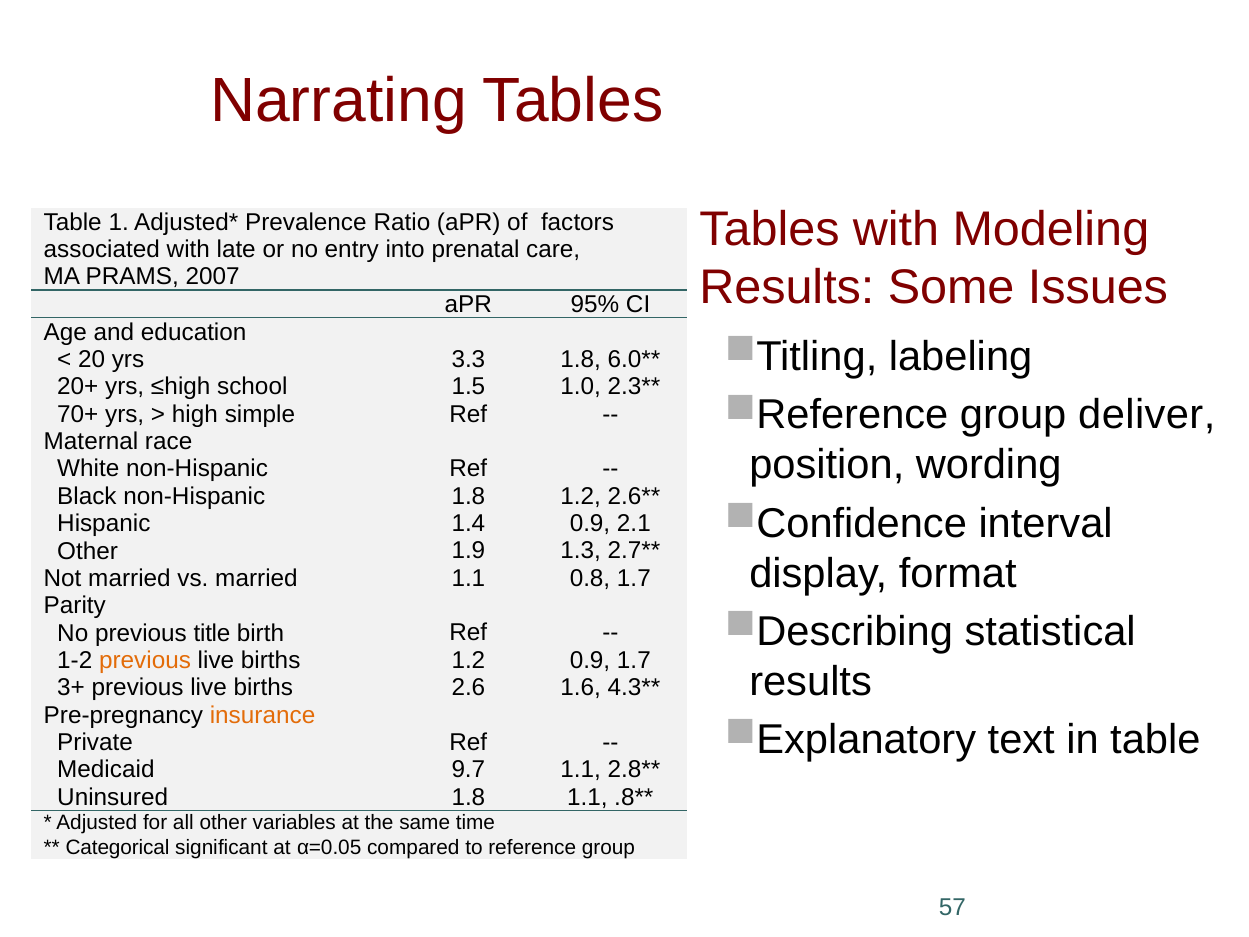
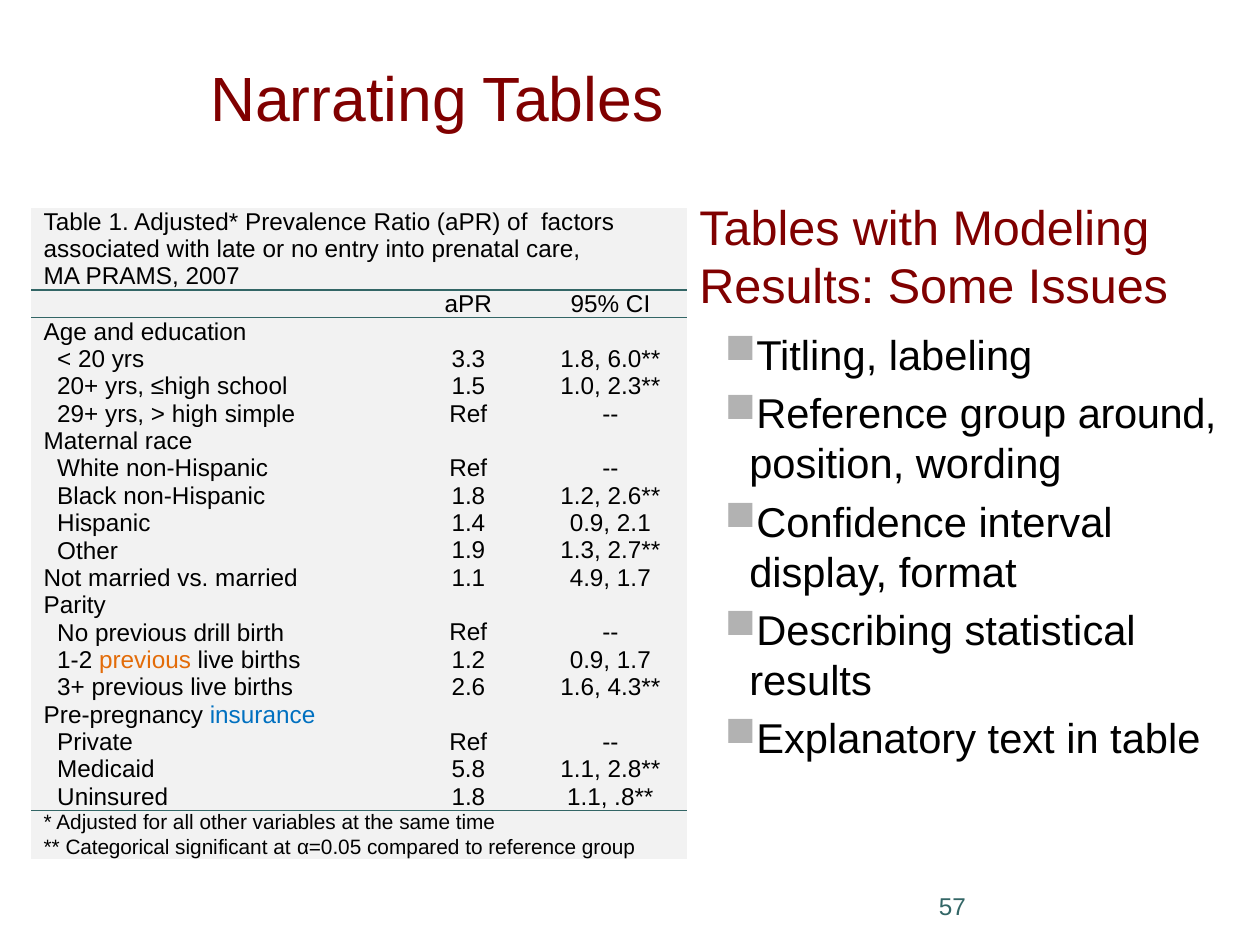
deliver: deliver -> around
70+: 70+ -> 29+
0.8: 0.8 -> 4.9
title: title -> drill
insurance colour: orange -> blue
9.7: 9.7 -> 5.8
